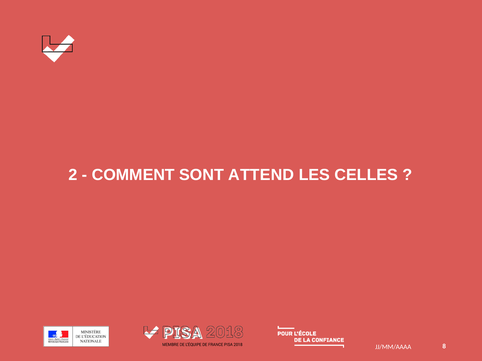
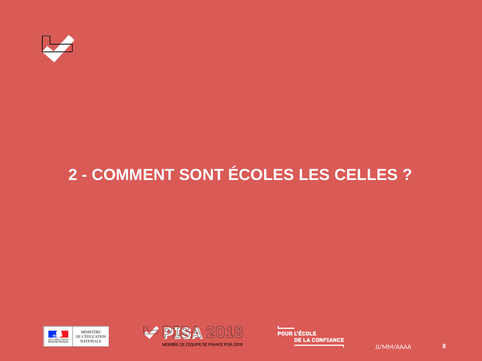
ATTEND: ATTEND -> ÉCOLES
